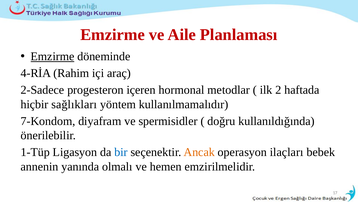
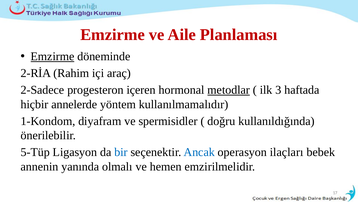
4-RİA: 4-RİA -> 2-RİA
metodlar underline: none -> present
2: 2 -> 3
sağlıkları: sağlıkları -> annelerde
7-Kondom: 7-Kondom -> 1-Kondom
1-Tüp: 1-Tüp -> 5-Tüp
Ancak colour: orange -> blue
